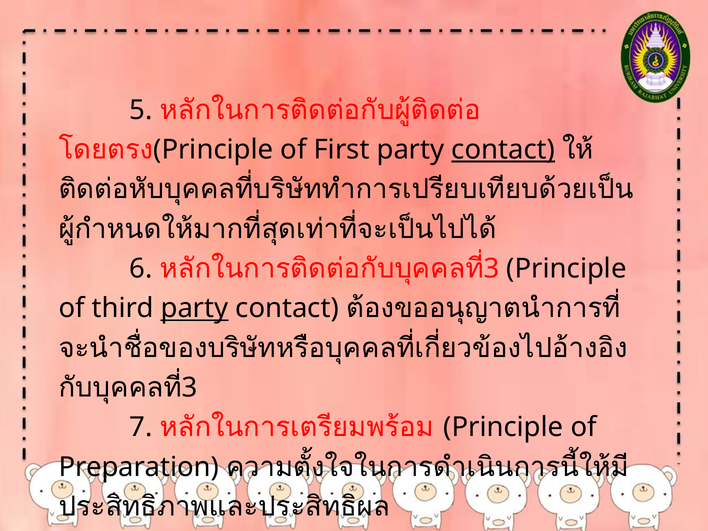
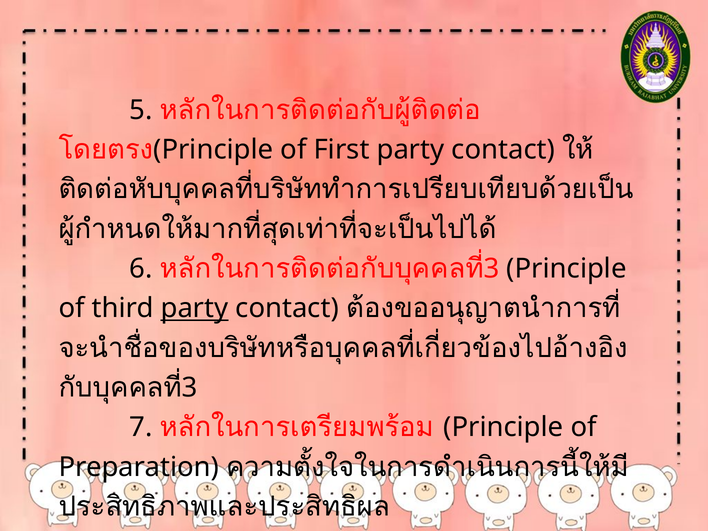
contact at (503, 150) underline: present -> none
